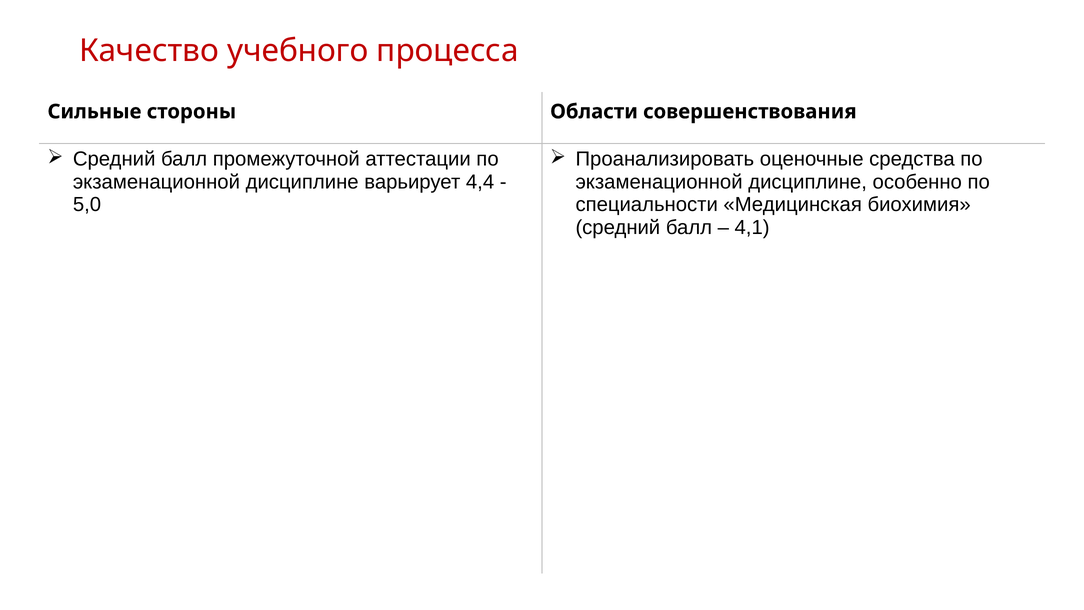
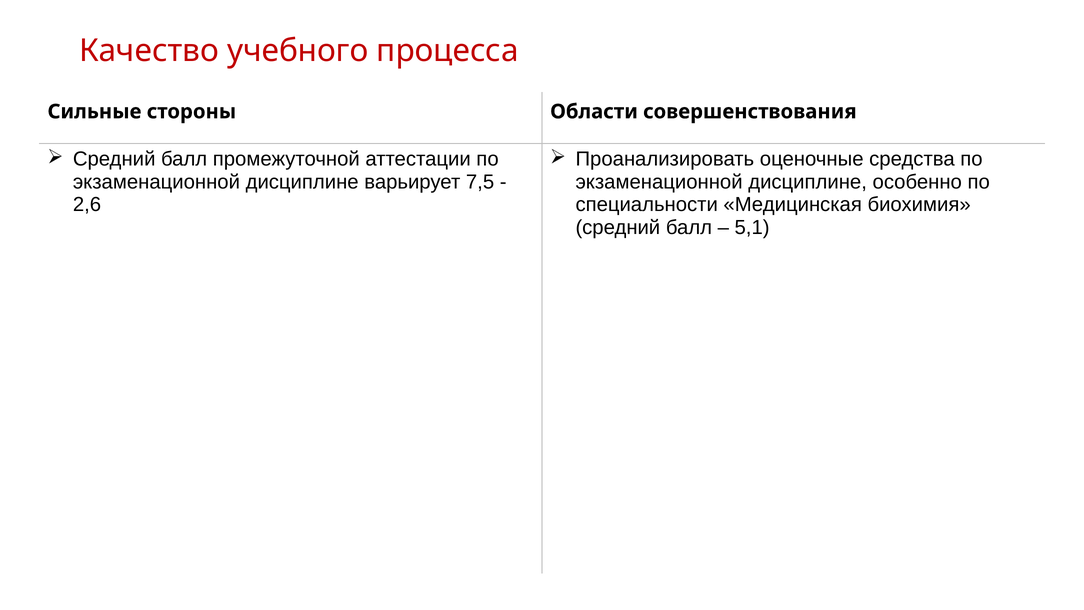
4,4: 4,4 -> 7,5
5,0: 5,0 -> 2,6
4,1: 4,1 -> 5,1
